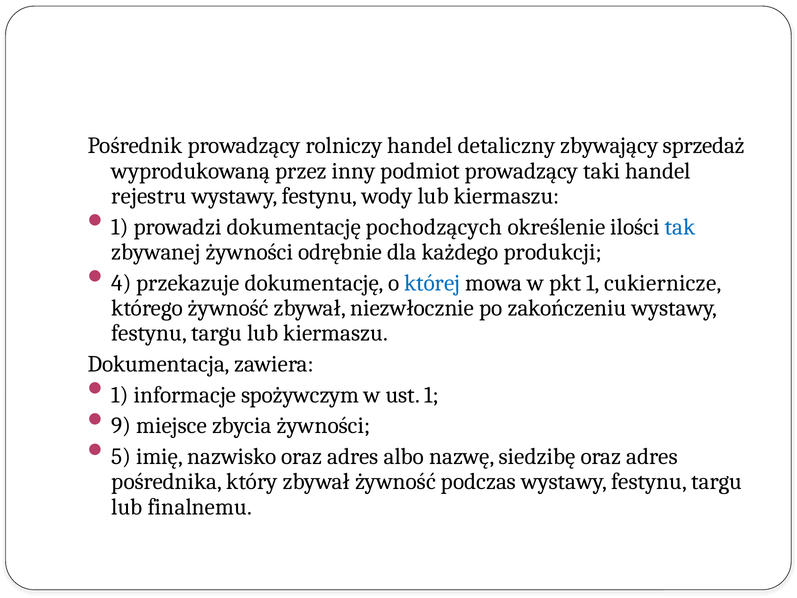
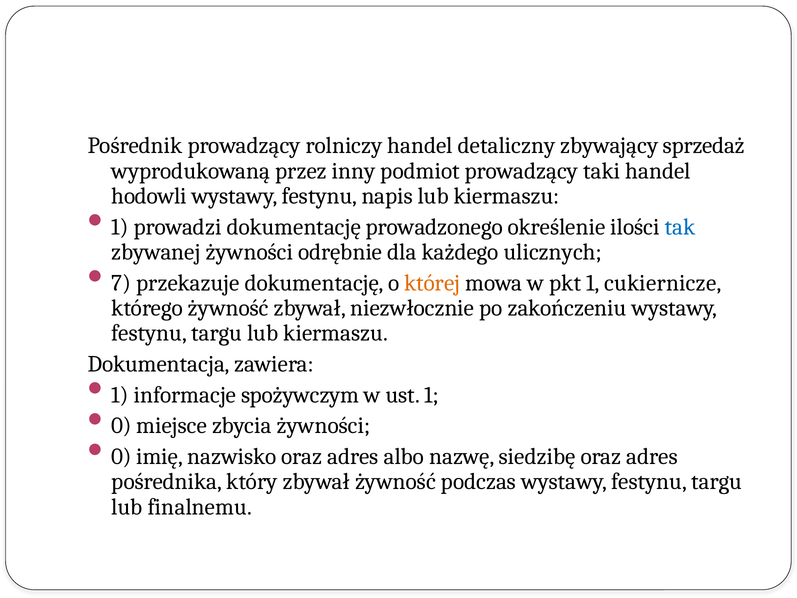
rejestru: rejestru -> hodowli
wody: wody -> napis
pochodzących: pochodzących -> prowadzonego
produkcji: produkcji -> ulicznych
4: 4 -> 7
której colour: blue -> orange
9 at (121, 426): 9 -> 0
5 at (121, 456): 5 -> 0
